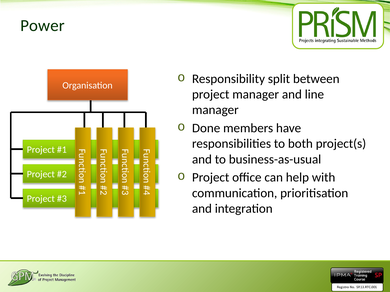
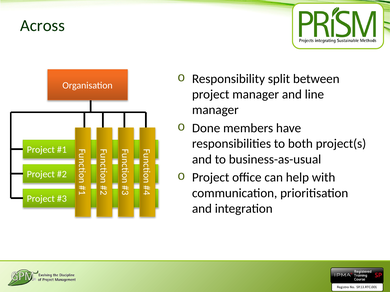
Power: Power -> Across
